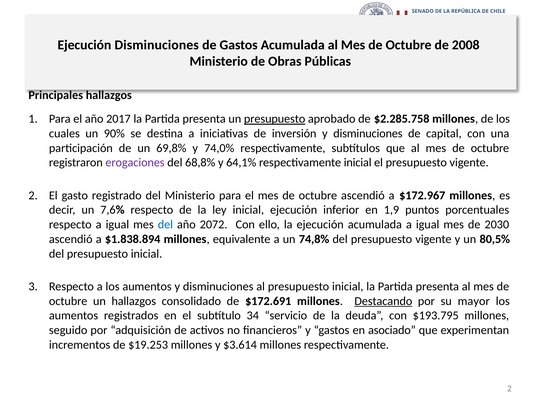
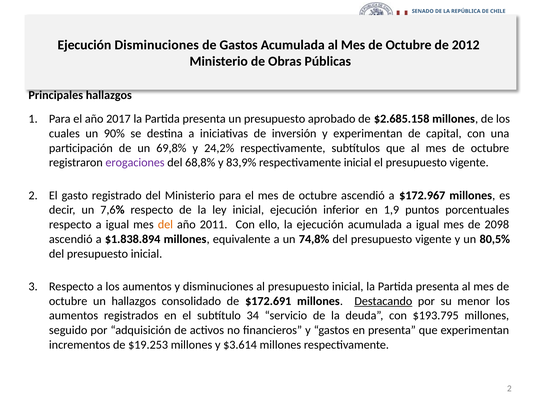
2008: 2008 -> 2012
presupuesto at (275, 119) underline: present -> none
$2.285.758: $2.285.758 -> $2.685.158
inversión y disminuciones: disminuciones -> experimentan
74,0%: 74,0% -> 24,2%
64,1%: 64,1% -> 83,9%
del at (165, 225) colour: blue -> orange
2072: 2072 -> 2011
2030: 2030 -> 2098
mayor: mayor -> menor
en asociado: asociado -> presenta
